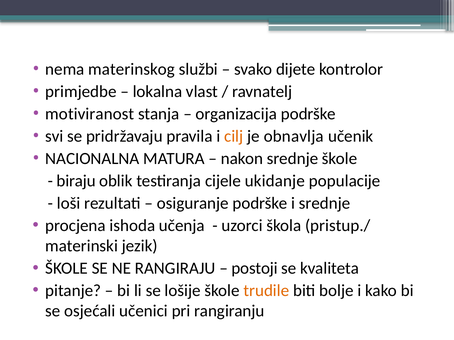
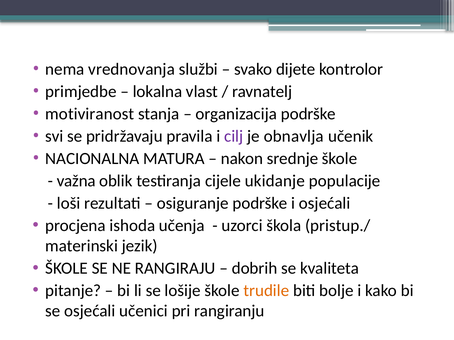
materinskog: materinskog -> vrednovanja
cilj colour: orange -> purple
biraju: biraju -> važna
i srednje: srednje -> osjećali
postoji: postoji -> dobrih
